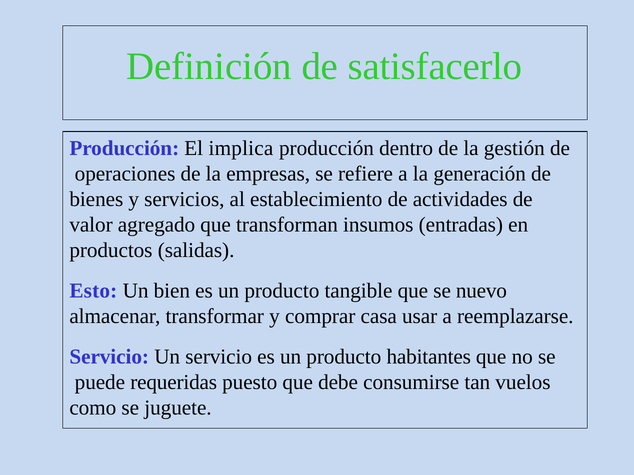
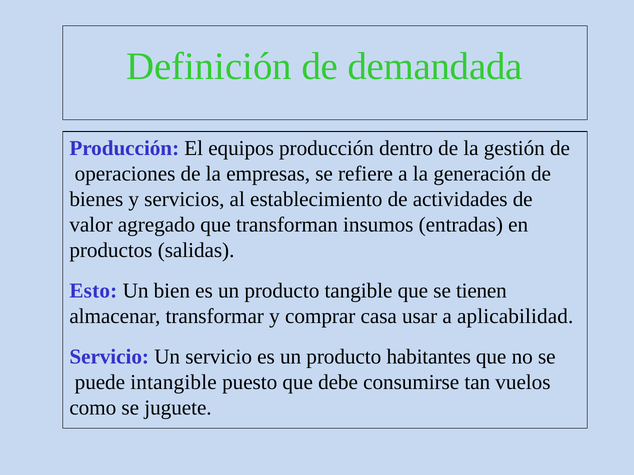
satisfacerlo: satisfacerlo -> demandada
implica: implica -> equipos
nuevo: nuevo -> tienen
reemplazarse: reemplazarse -> aplicabilidad
requeridas: requeridas -> intangible
